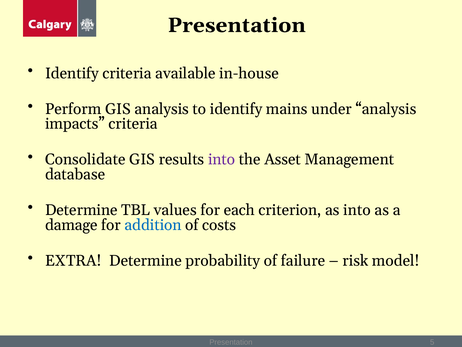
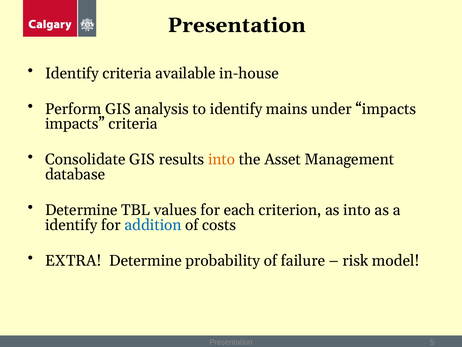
under analysis: analysis -> impacts
into at (222, 159) colour: purple -> orange
damage at (71, 225): damage -> identify
